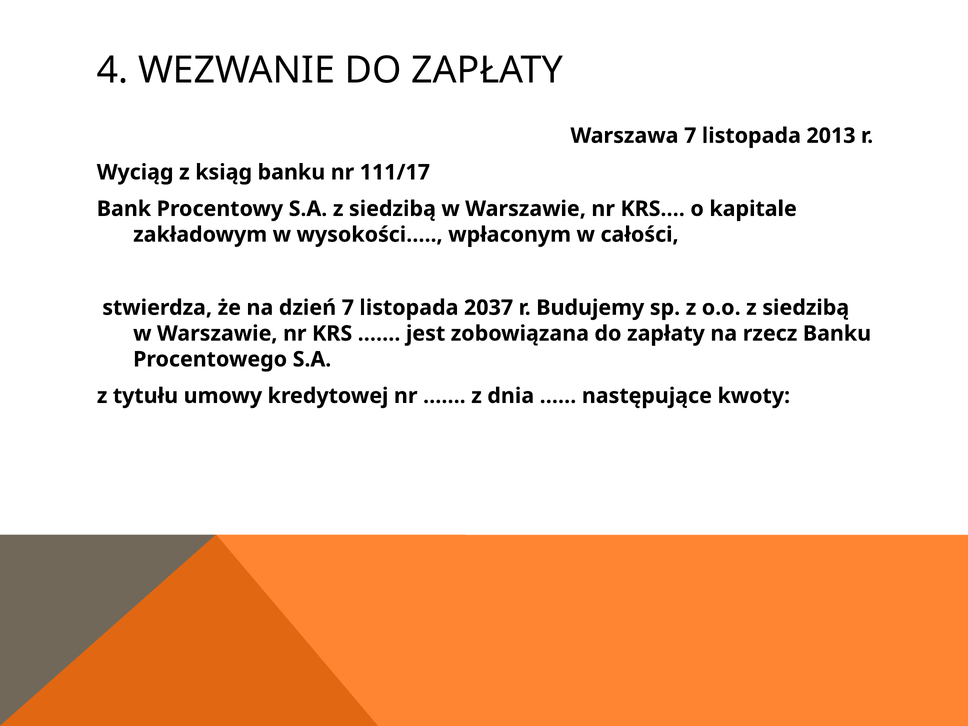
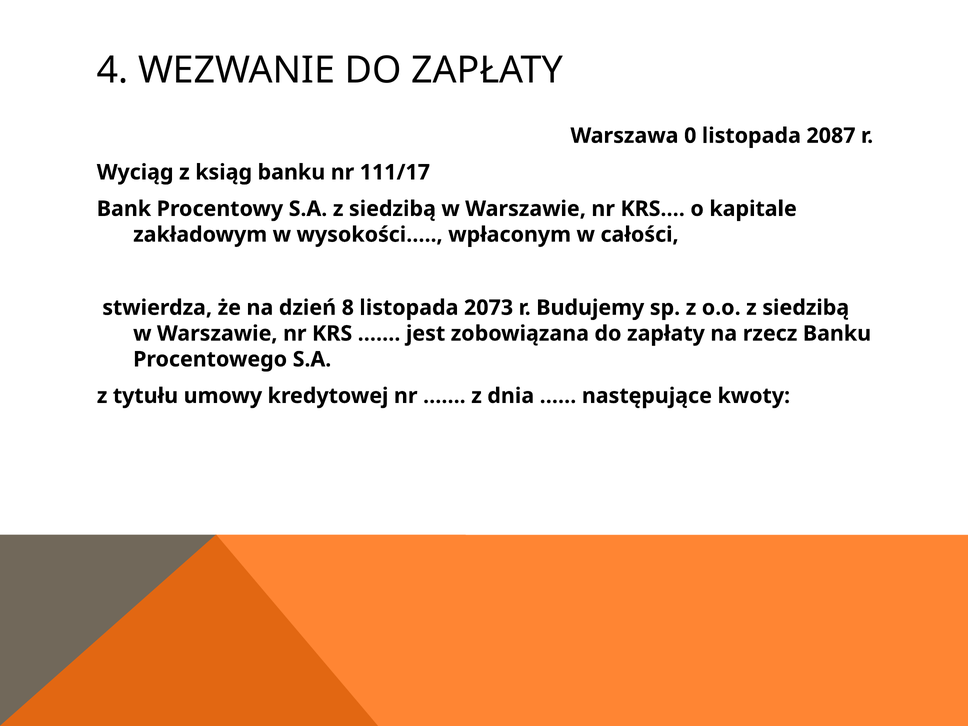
Warszawa 7: 7 -> 0
2013: 2013 -> 2087
dzień 7: 7 -> 8
2037: 2037 -> 2073
